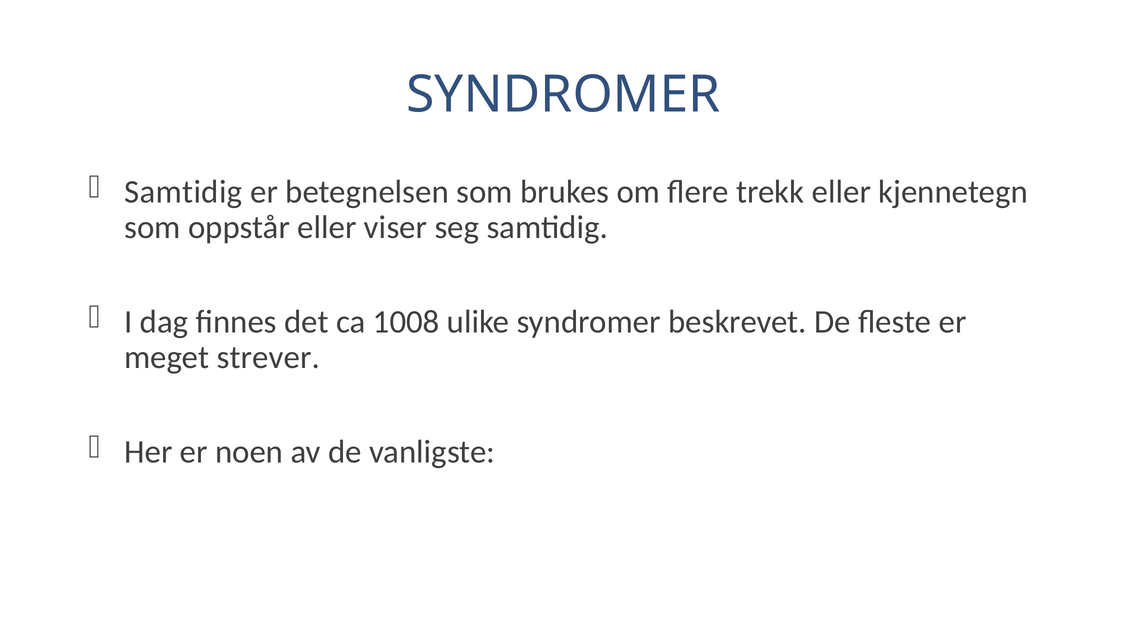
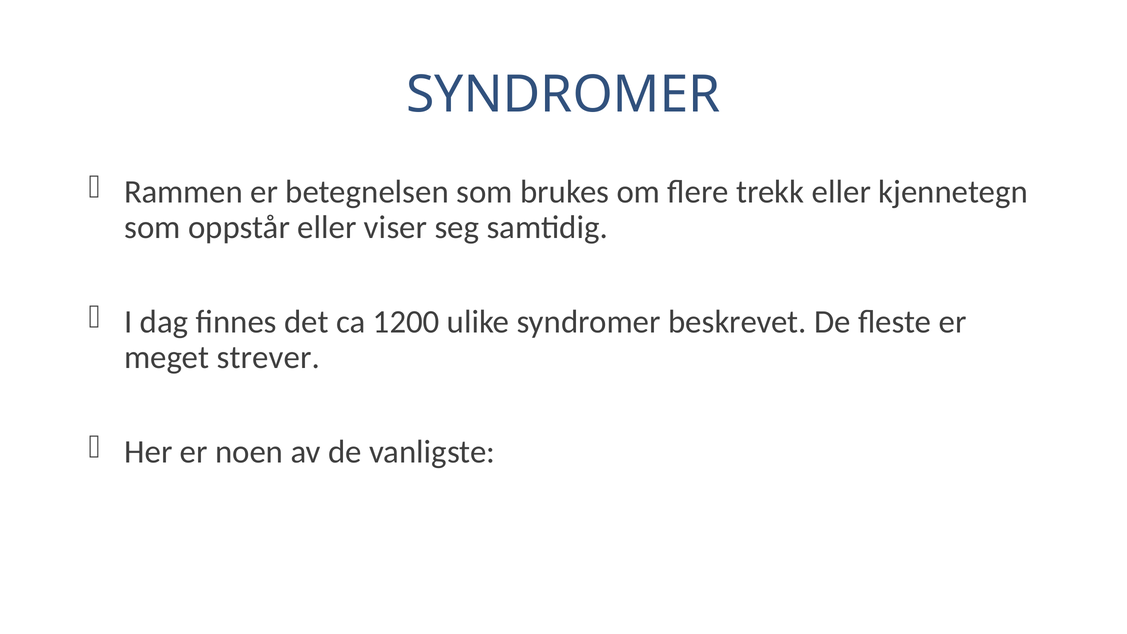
Samtidig at (183, 192): Samtidig -> Rammen
1008: 1008 -> 1200
